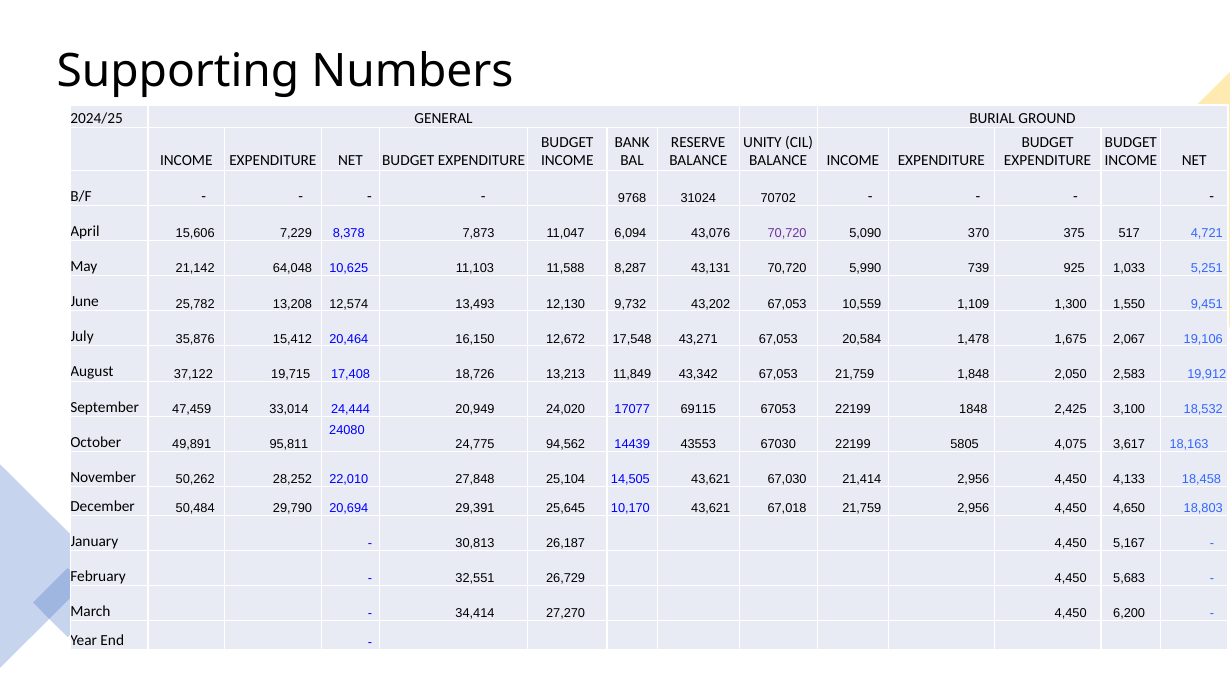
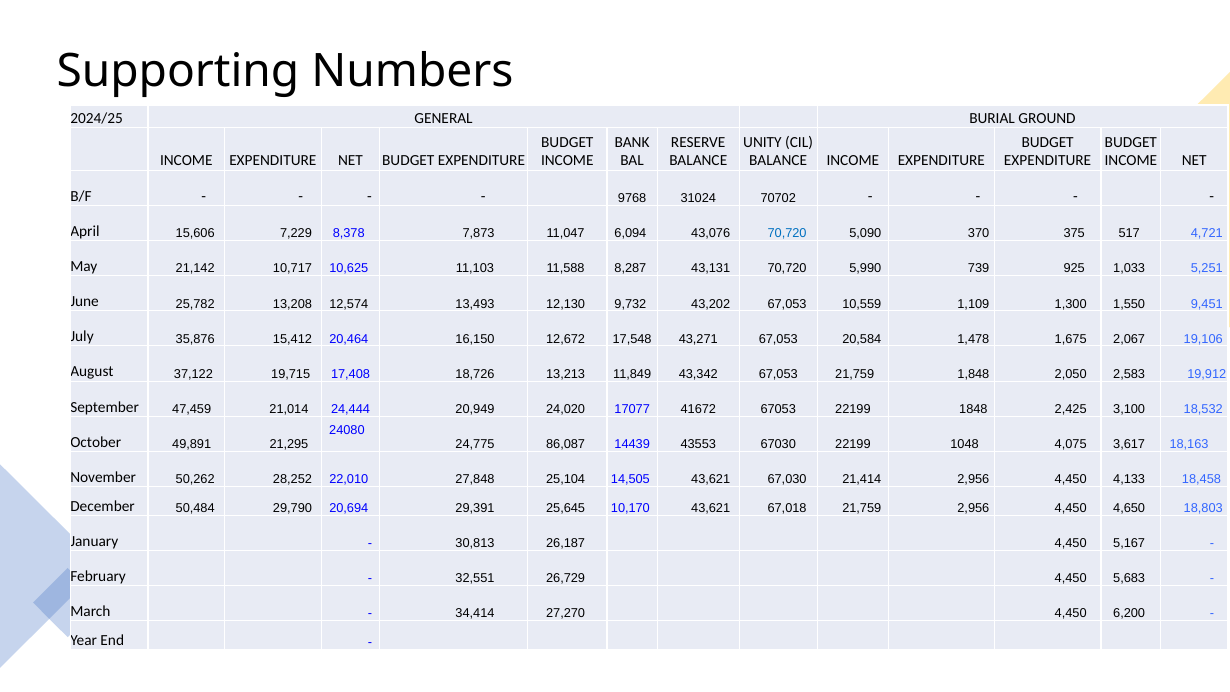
70,720 at (787, 233) colour: purple -> blue
64,048: 64,048 -> 10,717
33,014: 33,014 -> 21,014
69115: 69115 -> 41672
95,811: 95,811 -> 21,295
94,562: 94,562 -> 86,087
5805: 5805 -> 1048
